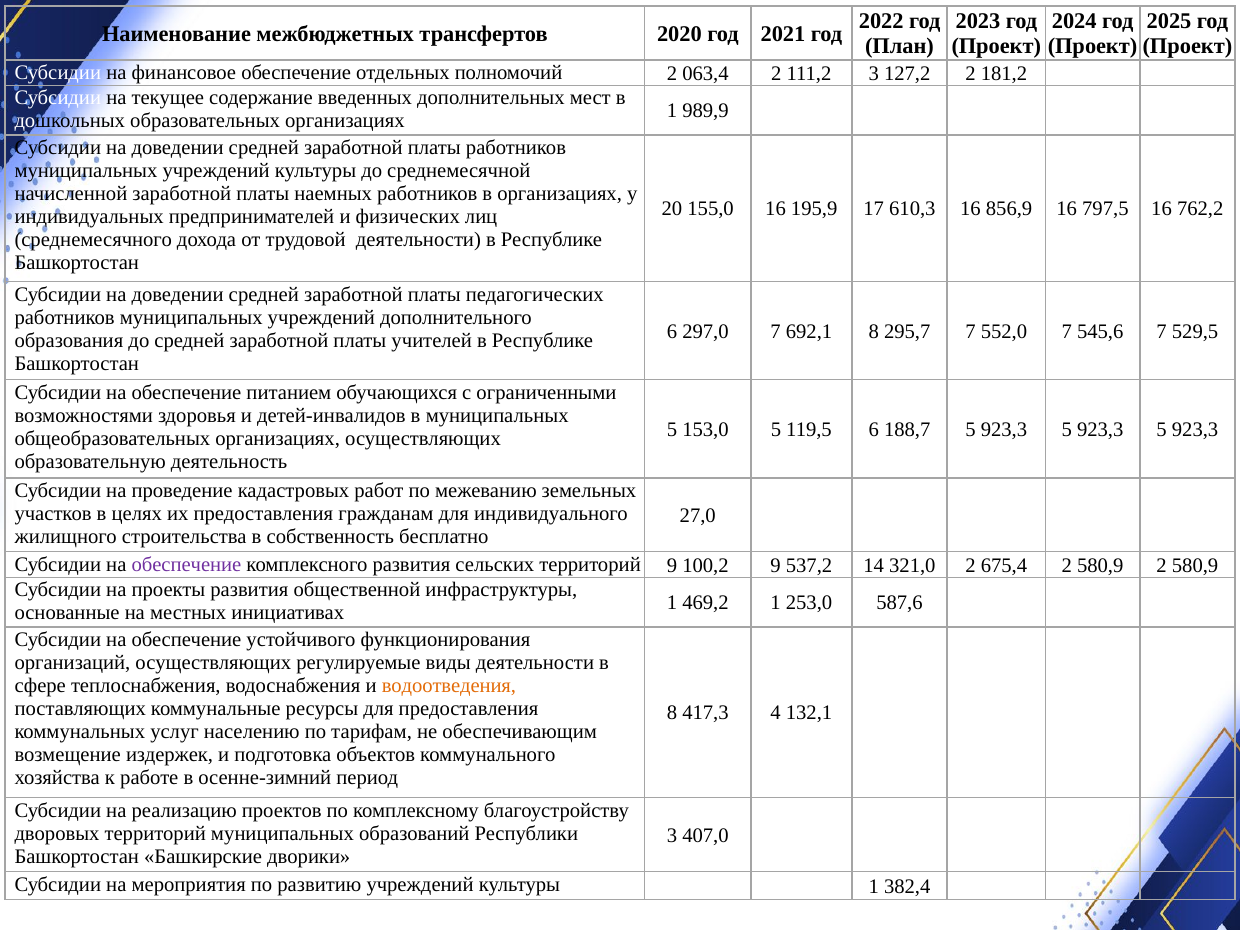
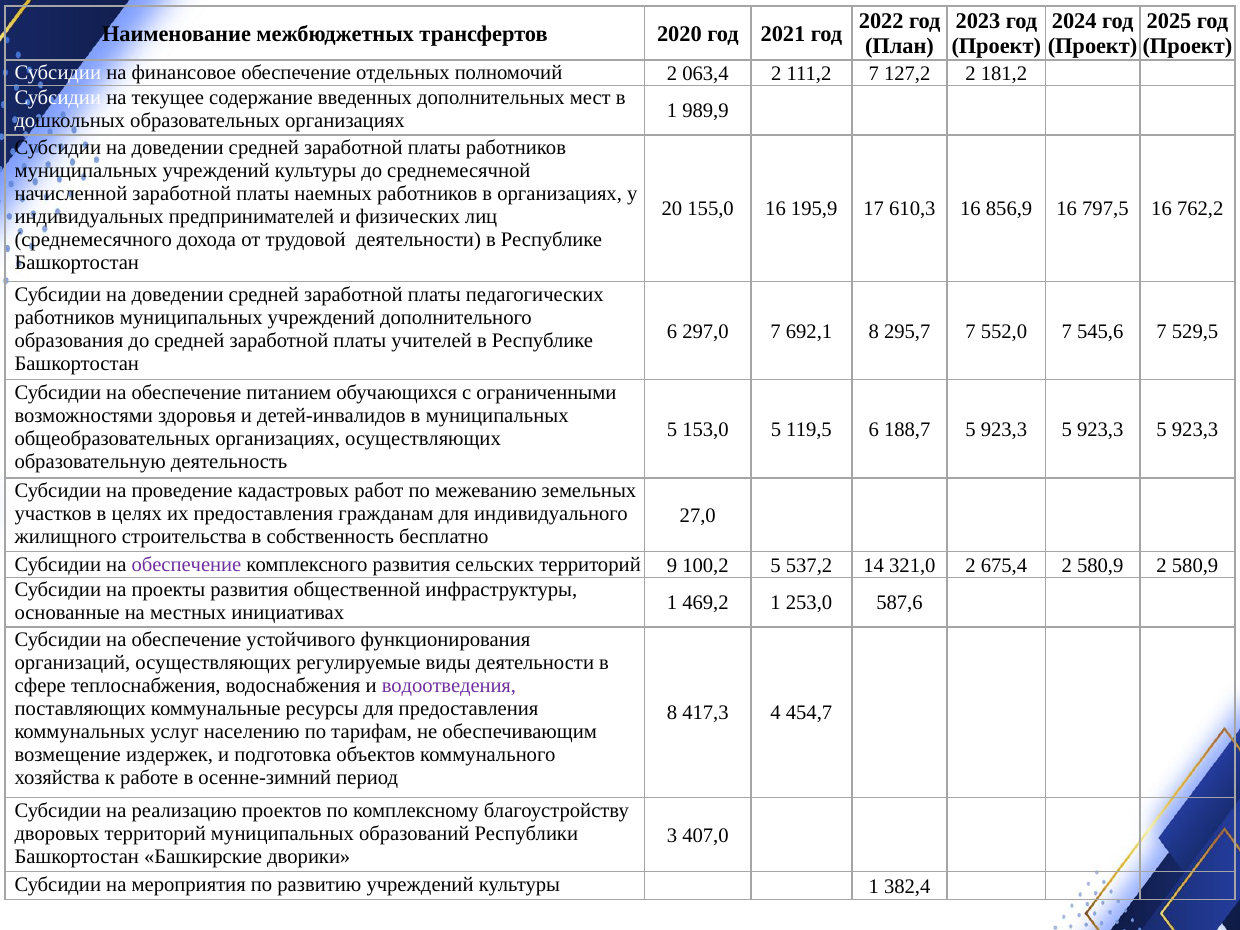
111,2 3: 3 -> 7
100,2 9: 9 -> 5
водоотведения colour: orange -> purple
132,1: 132,1 -> 454,7
